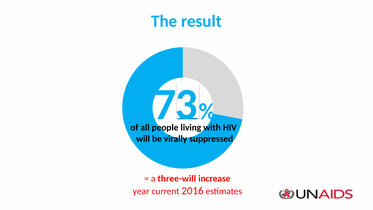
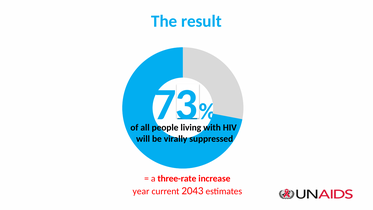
three-will: three-will -> three-rate
2016: 2016 -> 2043
